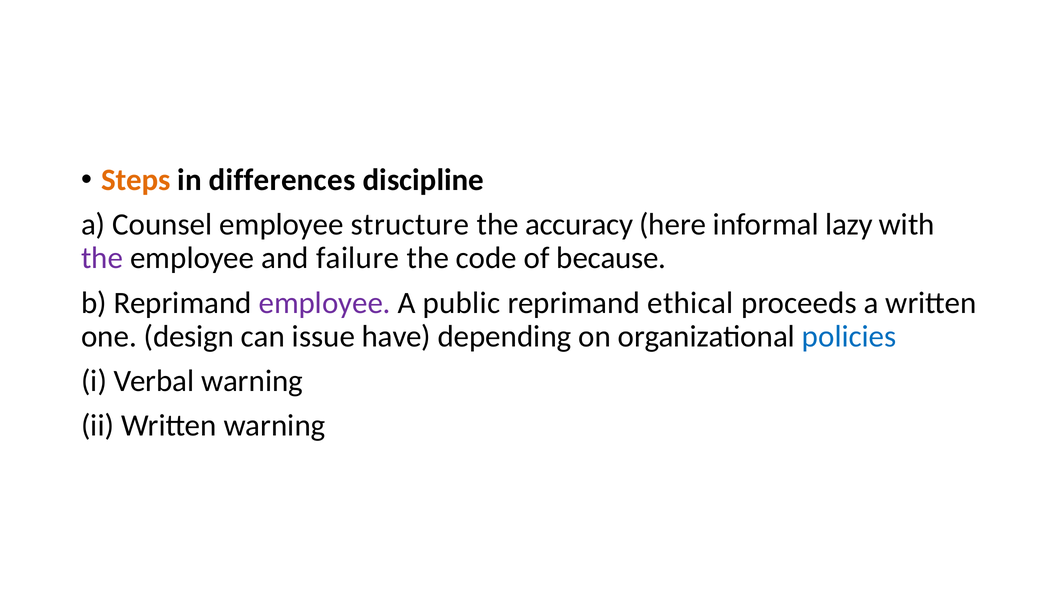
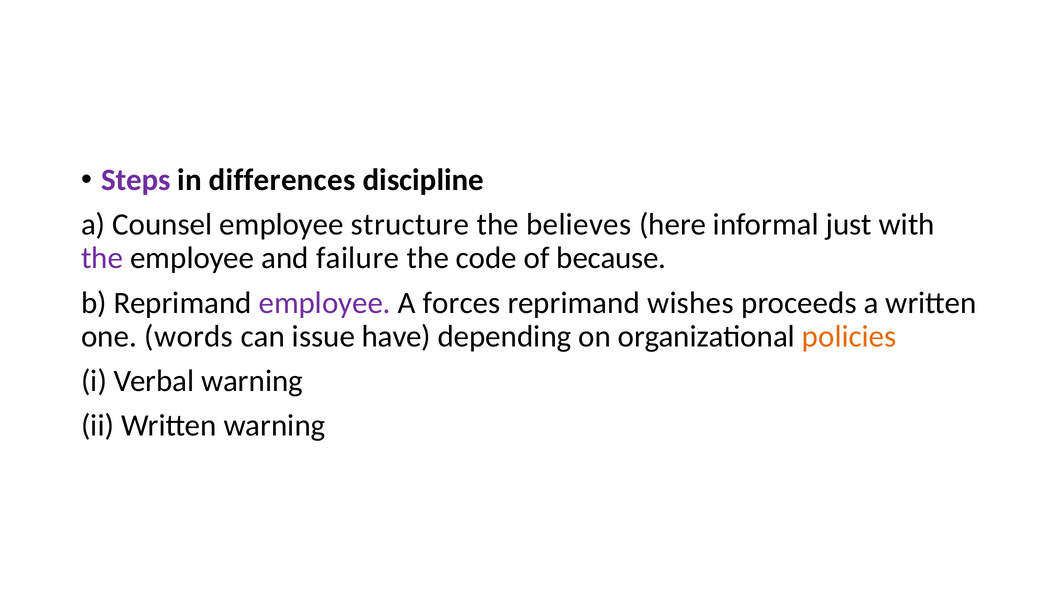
Steps colour: orange -> purple
accuracy: accuracy -> believes
lazy: lazy -> just
public: public -> forces
ethical: ethical -> wishes
design: design -> words
policies colour: blue -> orange
